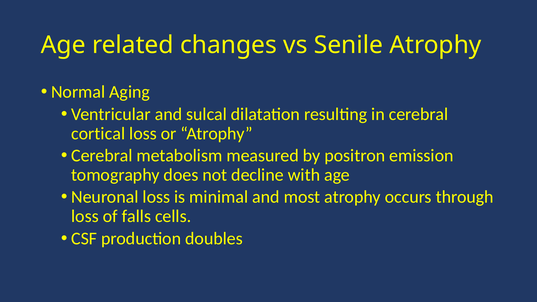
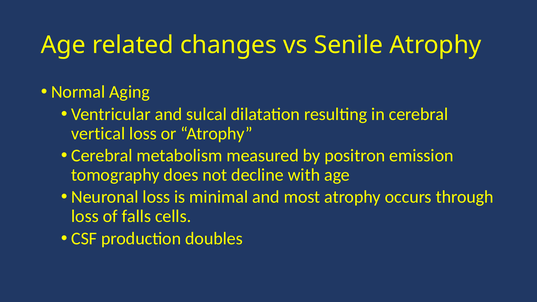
cortical: cortical -> vertical
